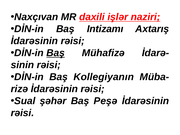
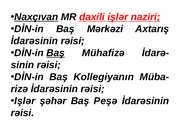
Naxçıvan underline: none -> present
Intizamı: Intizamı -> Mərkəzi
Sual at (25, 101): Sual -> Işlər
